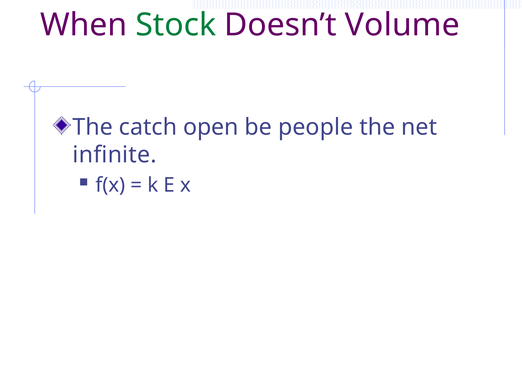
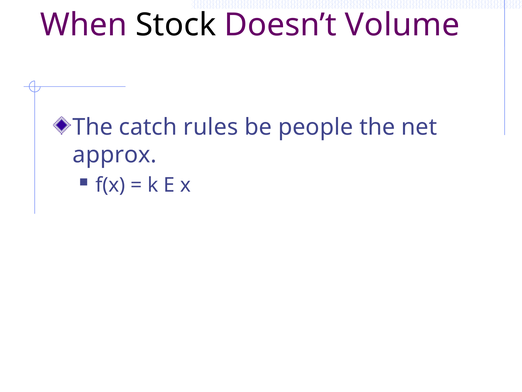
Stock colour: green -> black
open: open -> rules
infinite: infinite -> approx
